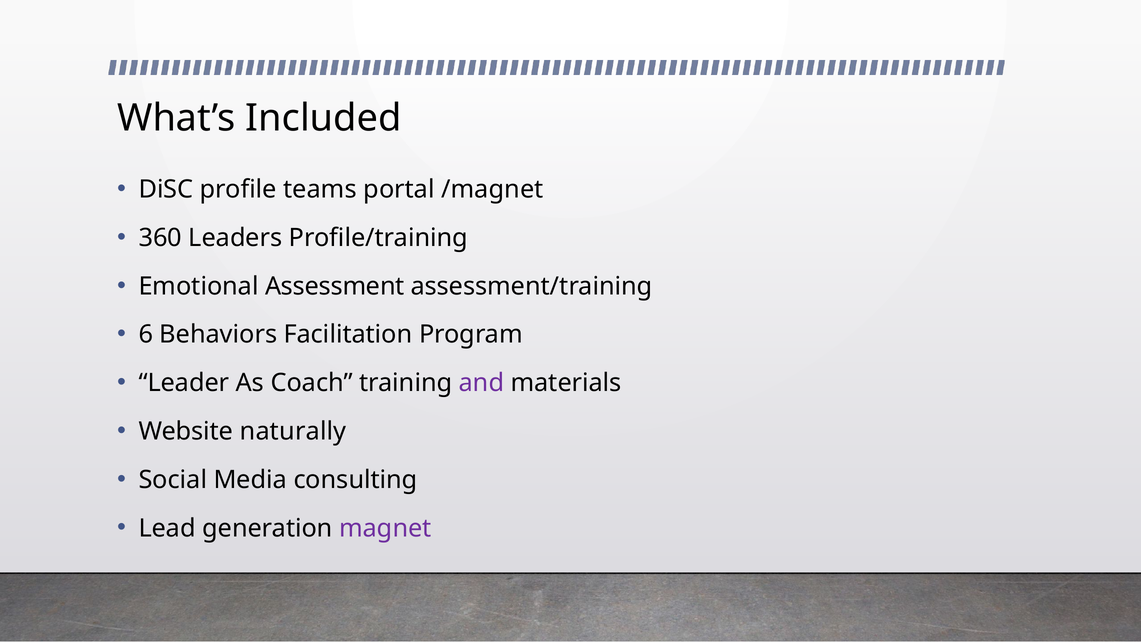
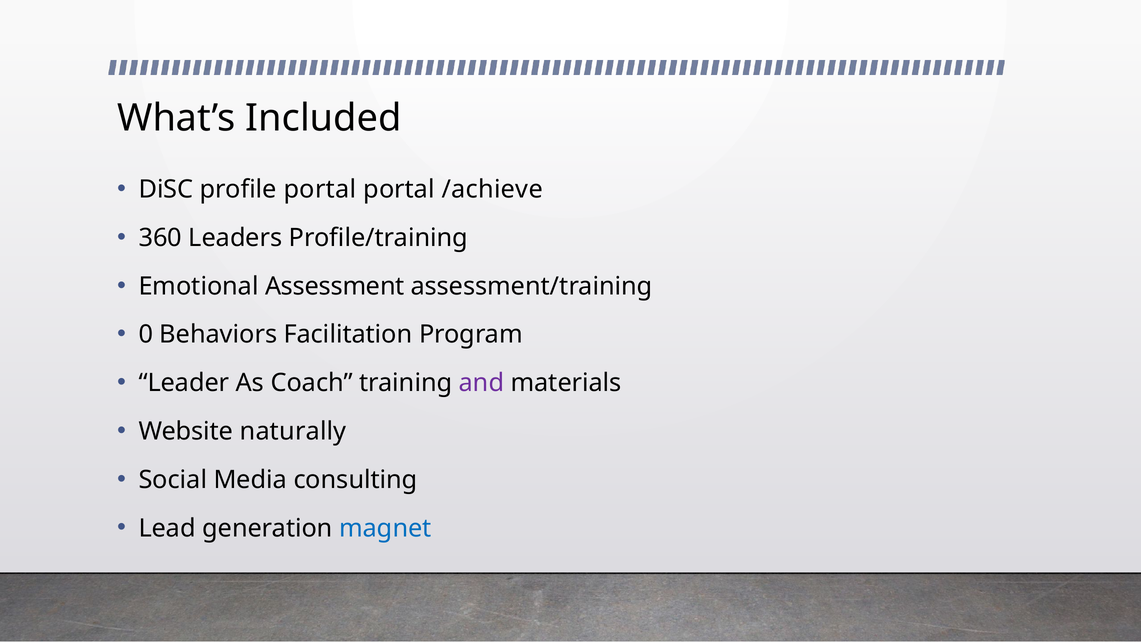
profile teams: teams -> portal
/magnet: /magnet -> /achieve
6: 6 -> 0
magnet colour: purple -> blue
